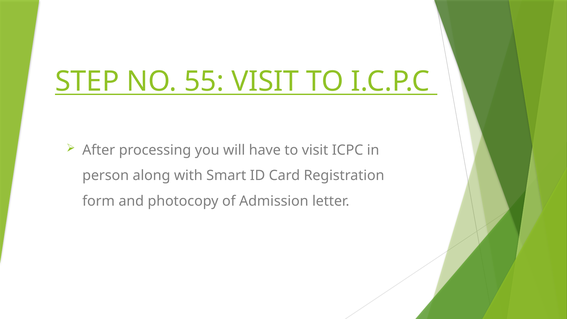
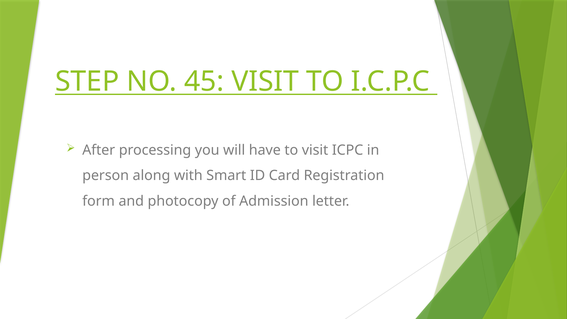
55: 55 -> 45
